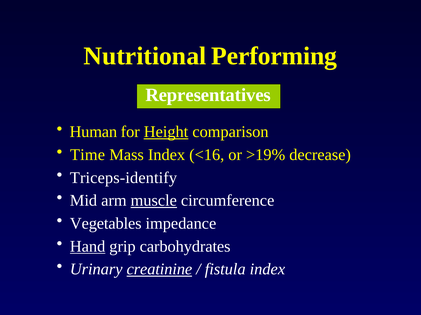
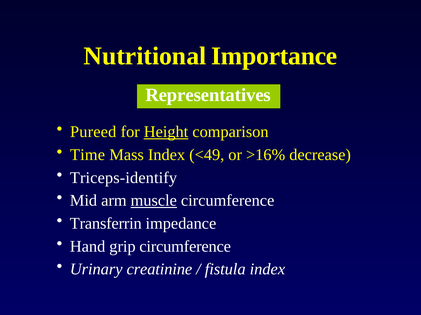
Performing: Performing -> Importance
Human: Human -> Pureed
<16: <16 -> <49
>19%: >19% -> >16%
Vegetables: Vegetables -> Transferrin
Hand underline: present -> none
grip carbohydrates: carbohydrates -> circumference
creatinine underline: present -> none
